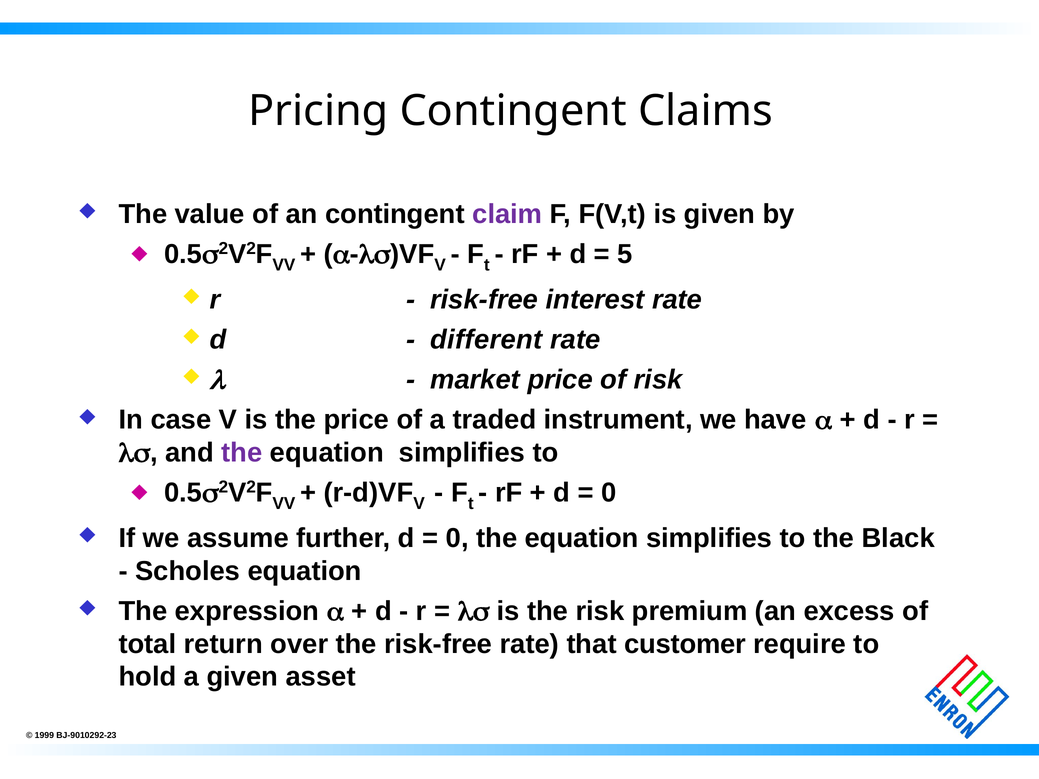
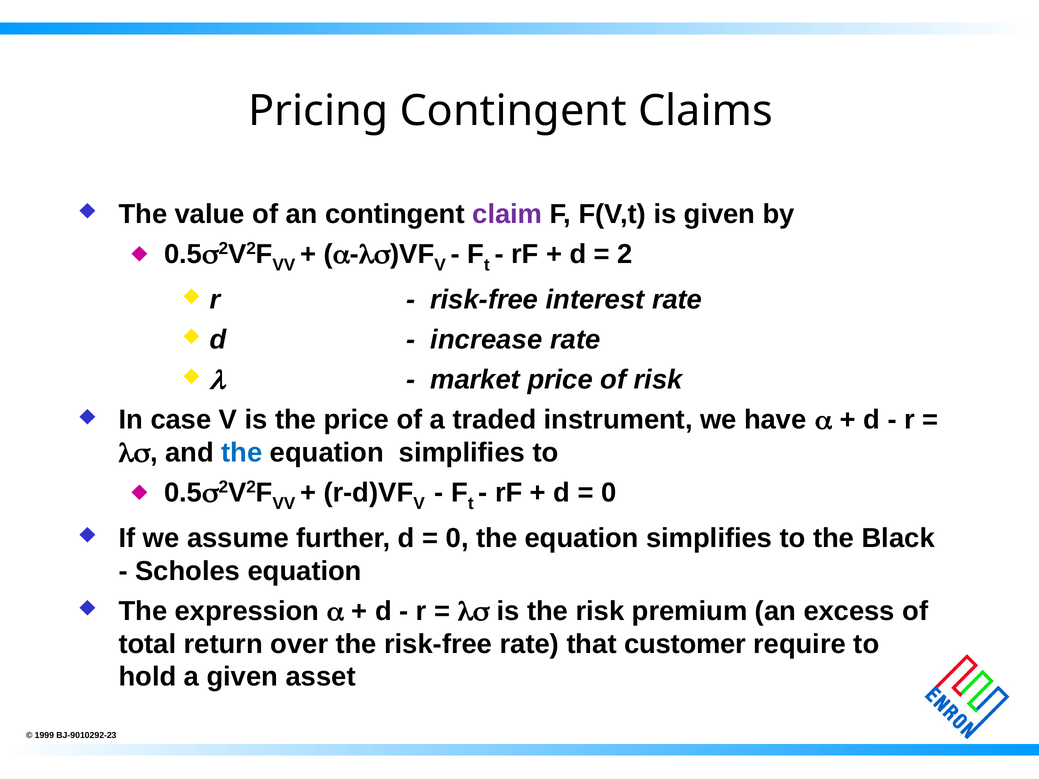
5: 5 -> 2
different: different -> increase
the at (242, 453) colour: purple -> blue
